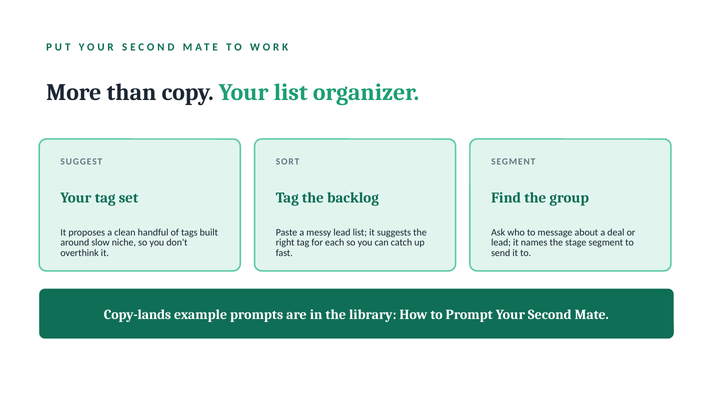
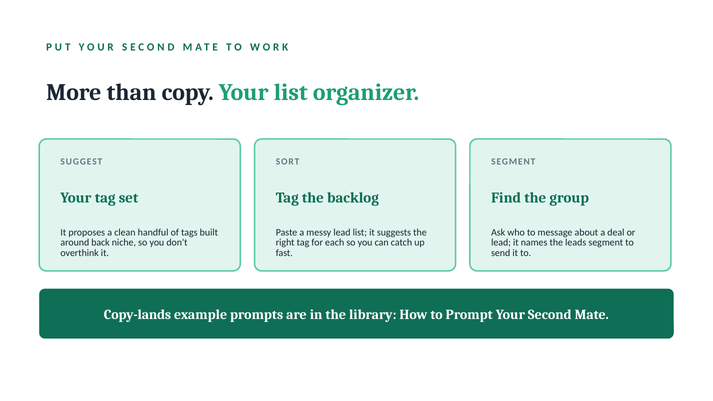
slow: slow -> back
stage: stage -> leads
